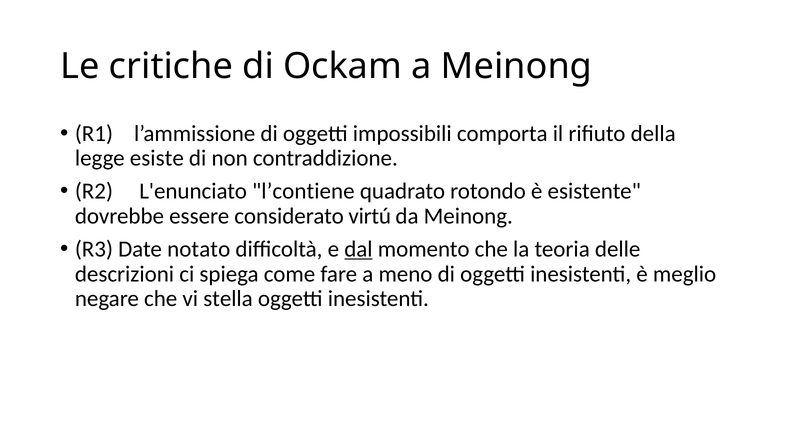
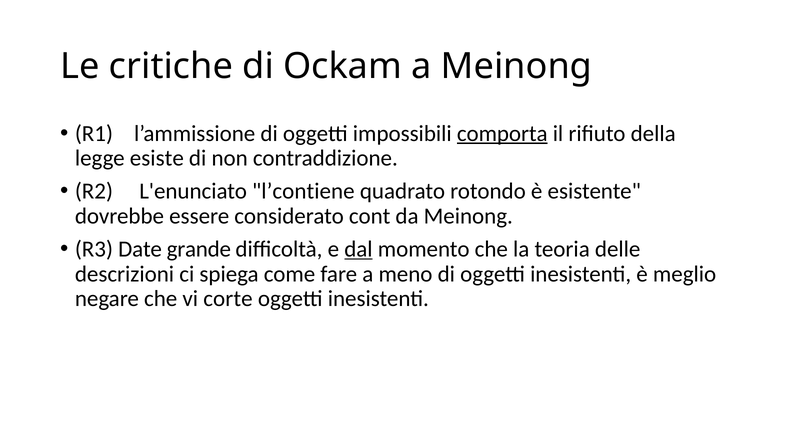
comporta underline: none -> present
virtú: virtú -> cont
notato: notato -> grande
stella: stella -> corte
